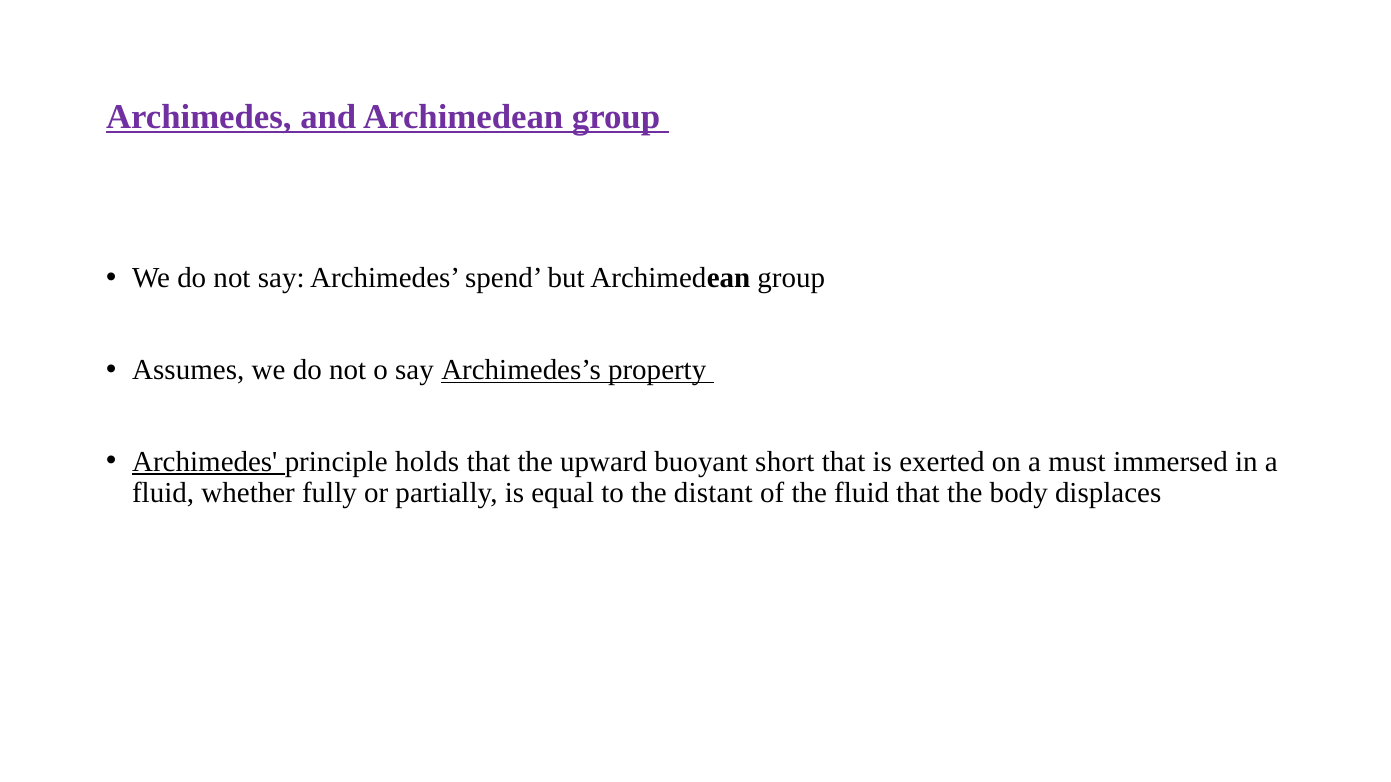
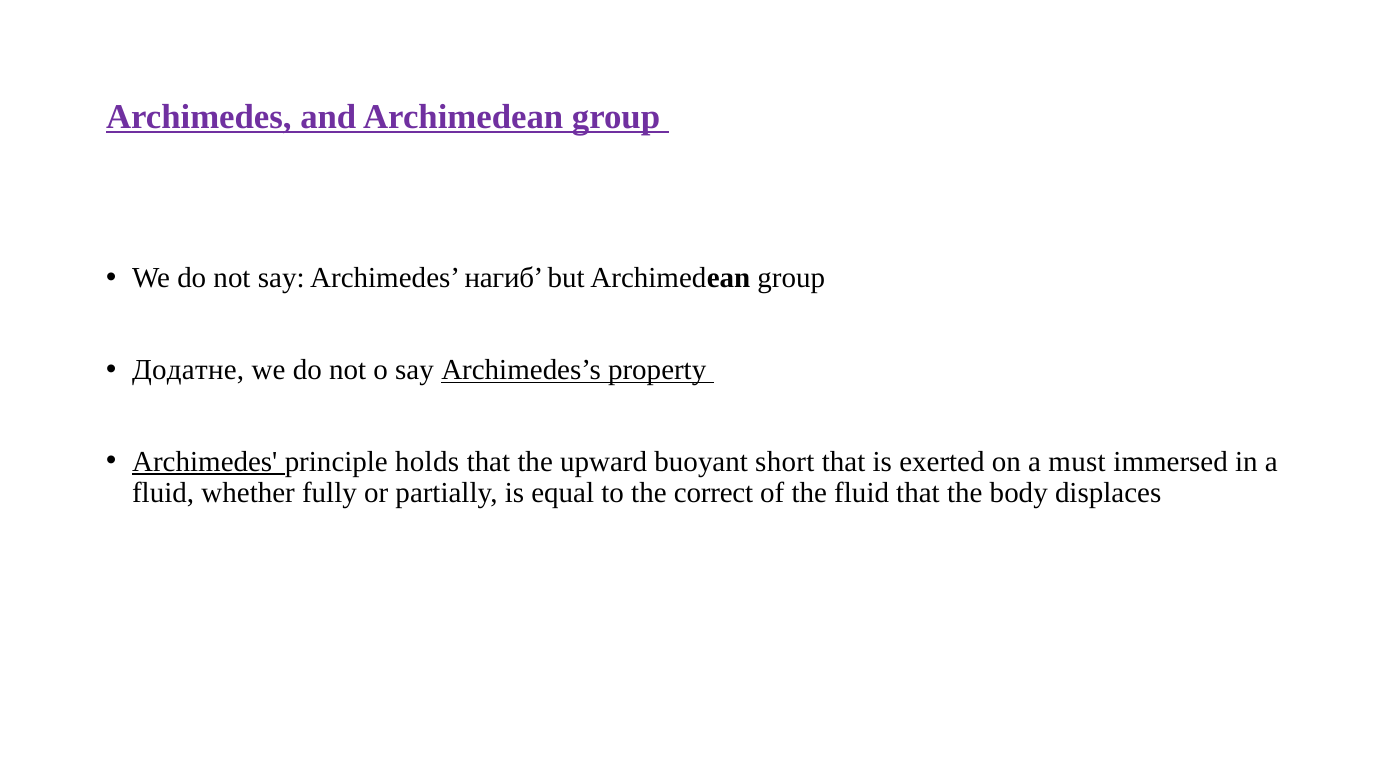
spend: spend -> нагиб
Assumes: Assumes -> Додатне
distant: distant -> correct
